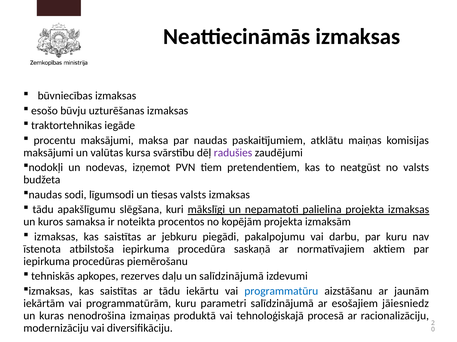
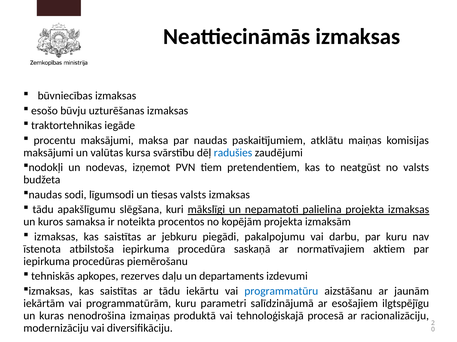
radušies colour: purple -> blue
un salīdzinājumā: salīdzinājumā -> departaments
jāiesniedz: jāiesniedz -> ilgtspējīgu
